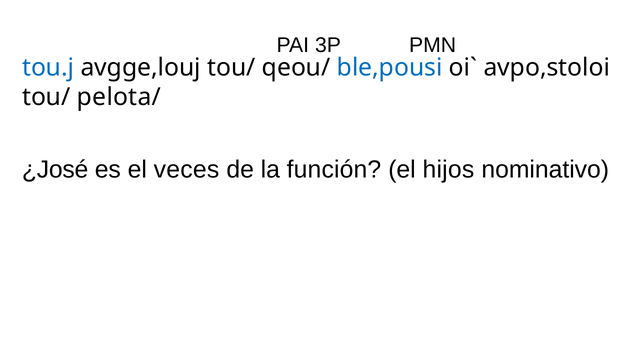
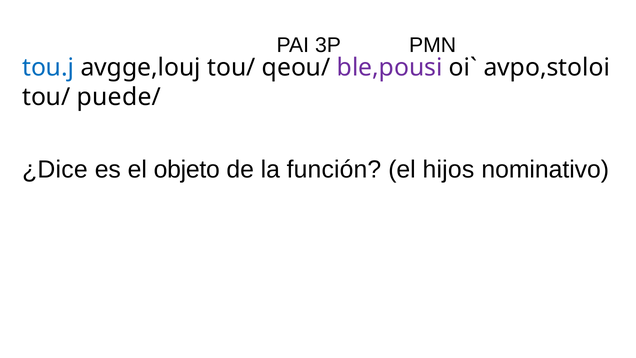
ble,pousi colour: blue -> purple
pelota/: pelota/ -> puede/
¿José: ¿José -> ¿Dice
veces: veces -> objeto
